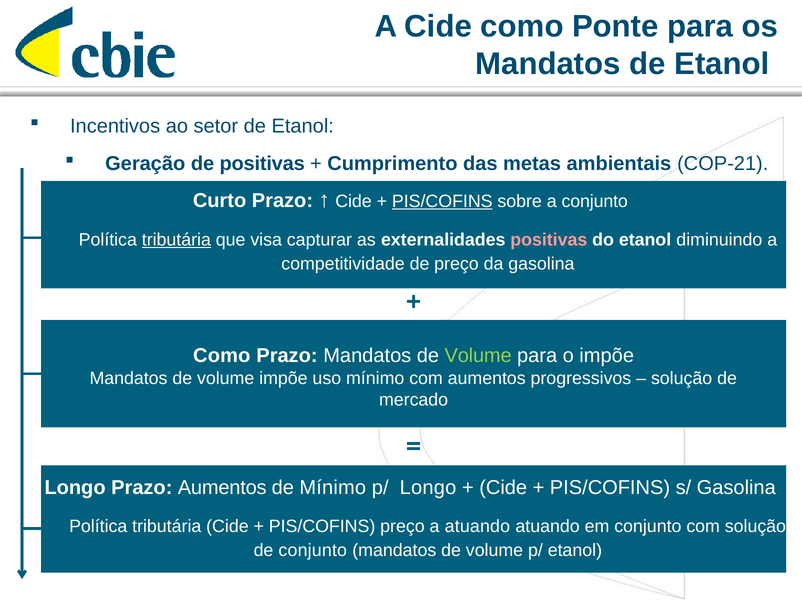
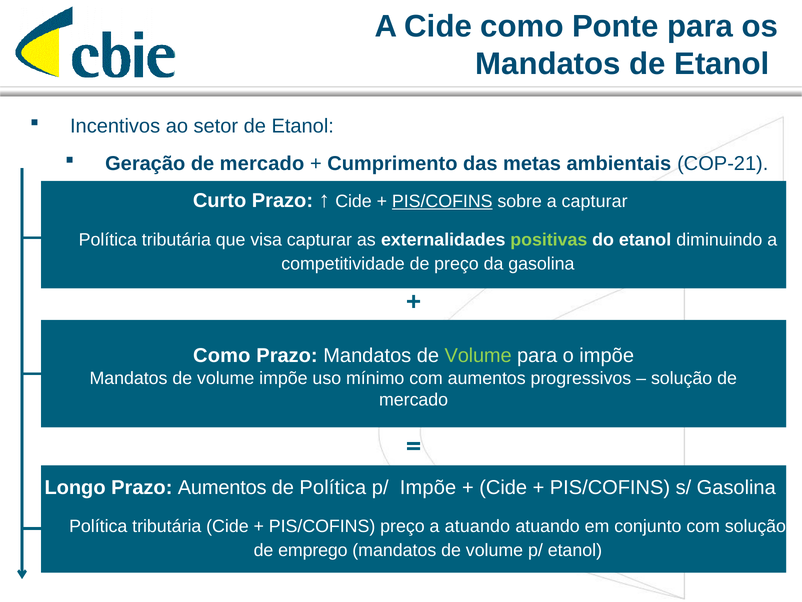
Geração de positivas: positivas -> mercado
a conjunto: conjunto -> capturar
tributária at (176, 240) underline: present -> none
positivas at (549, 240) colour: pink -> light green
de Mínimo: Mínimo -> Política
p/ Longo: Longo -> Impõe
de conjunto: conjunto -> emprego
